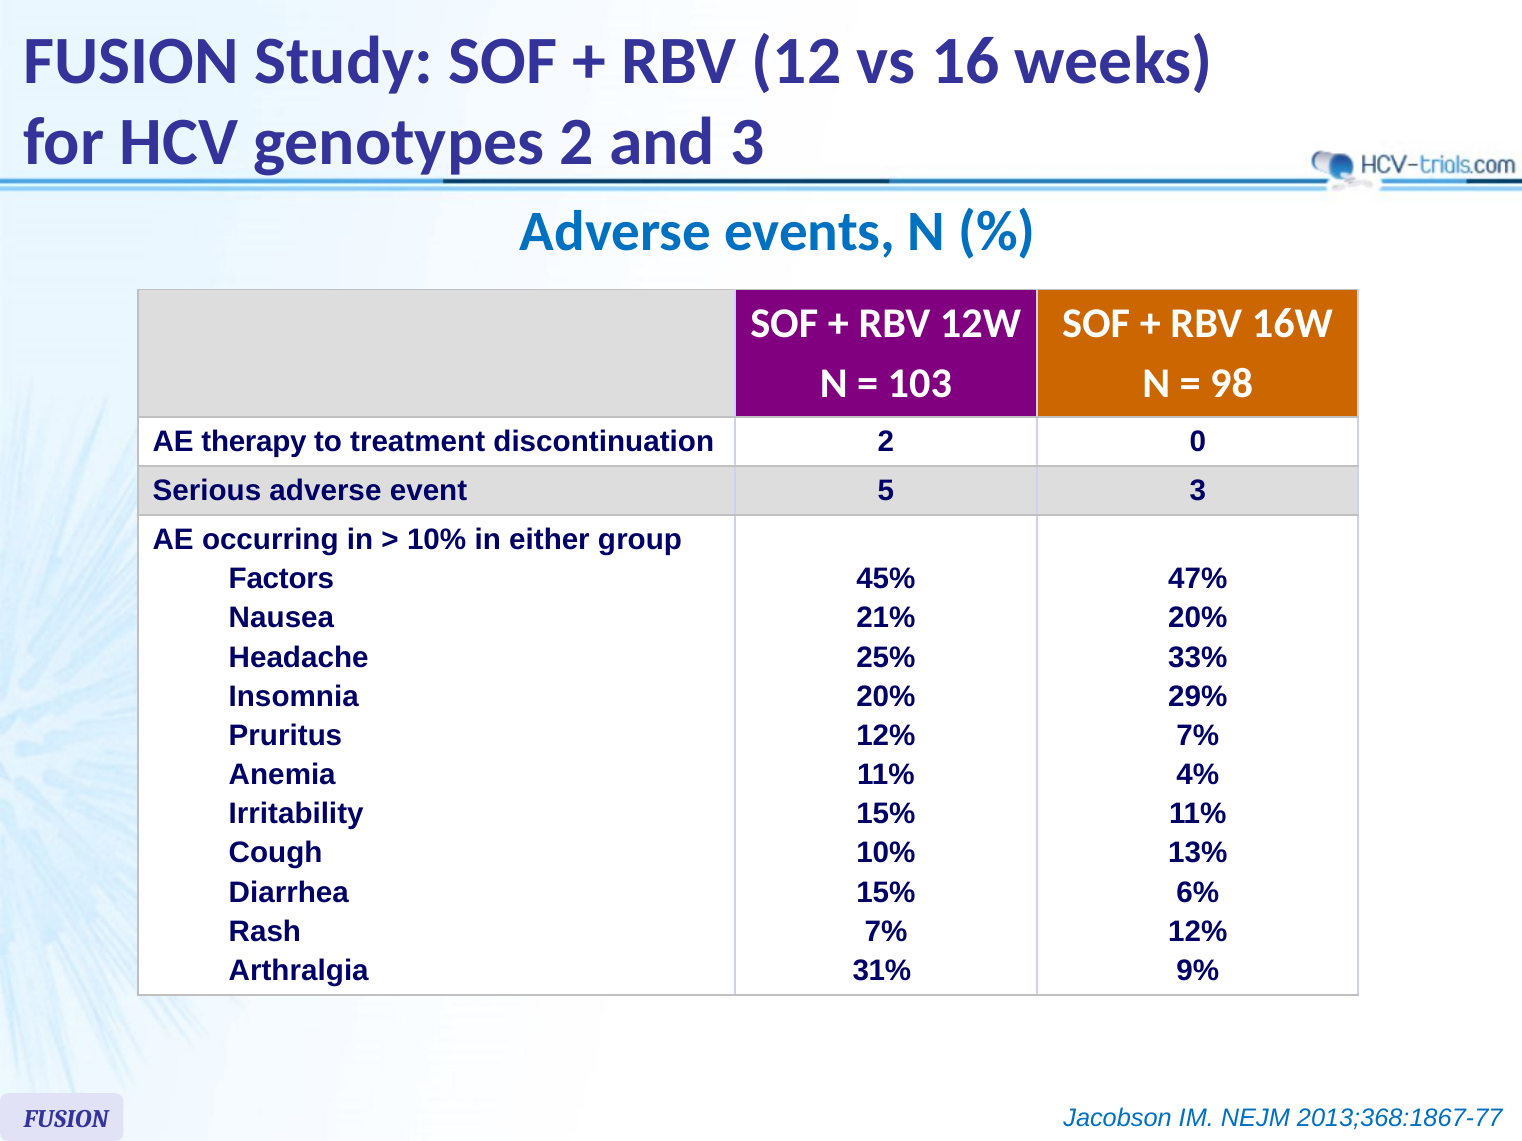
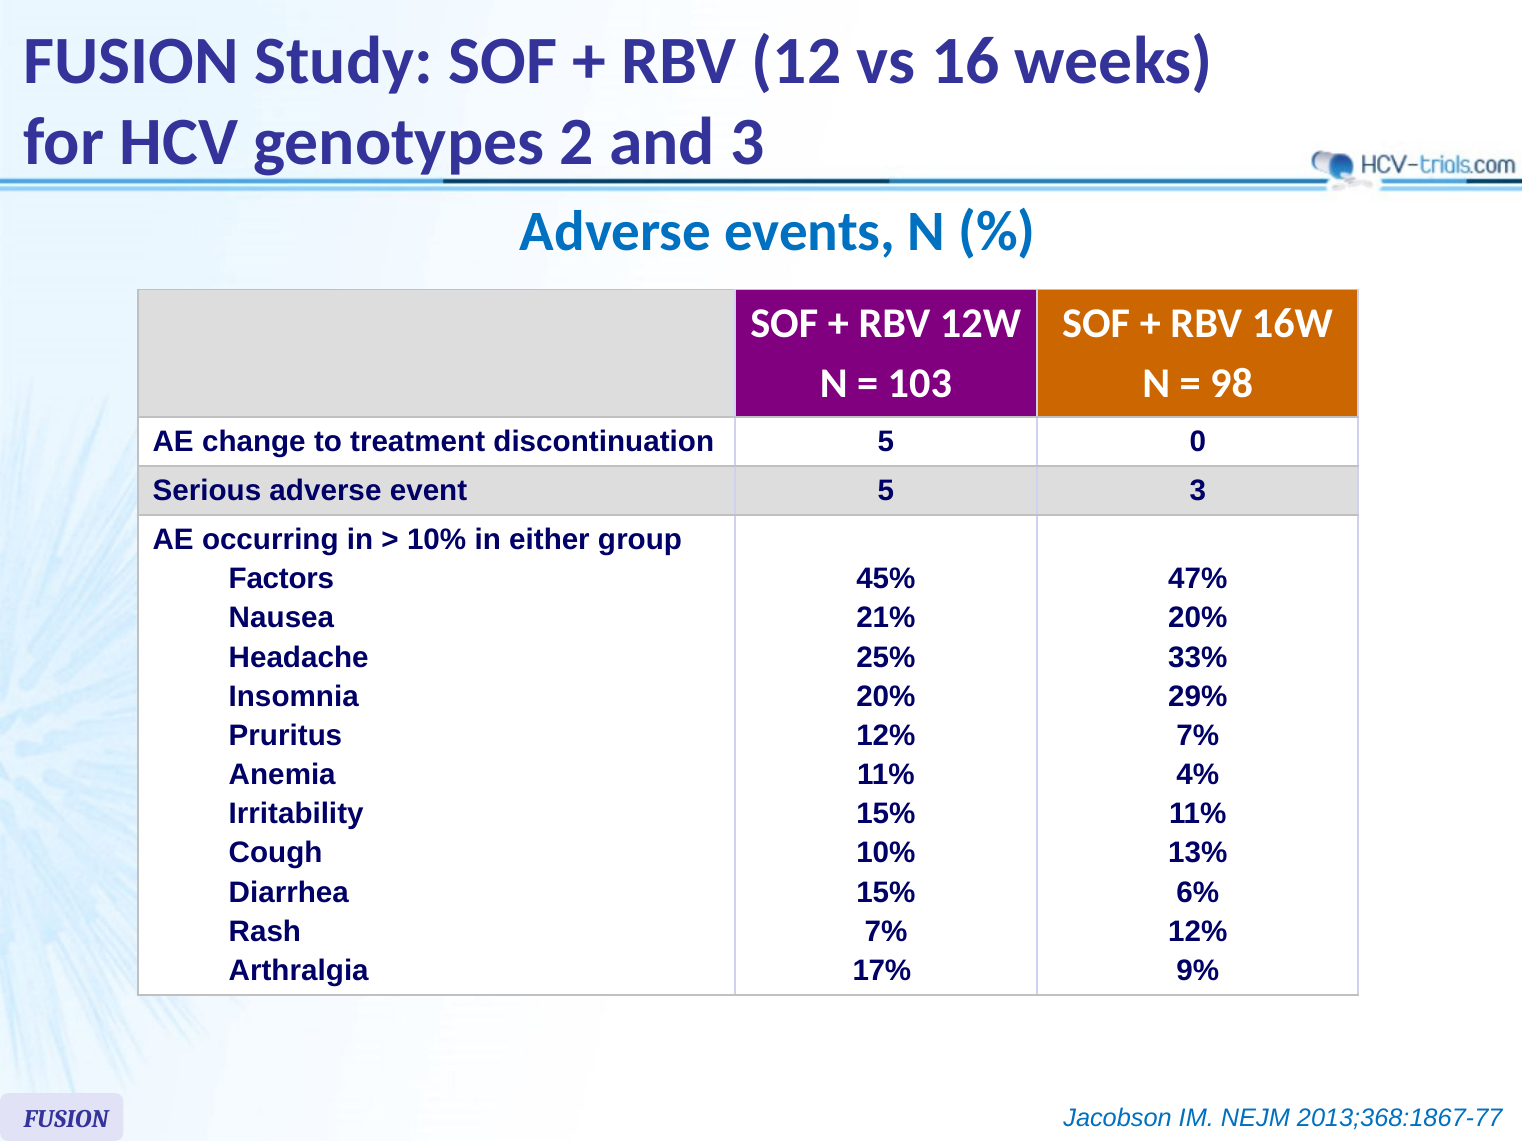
therapy: therapy -> change
discontinuation 2: 2 -> 5
31%: 31% -> 17%
